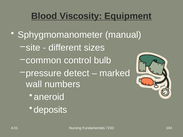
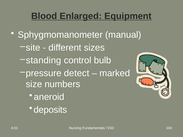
Viscosity: Viscosity -> Enlarged
common: common -> standing
wall: wall -> size
